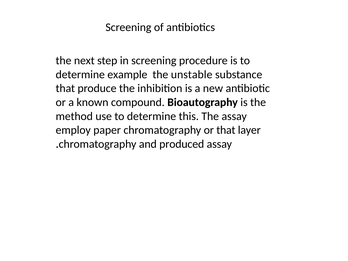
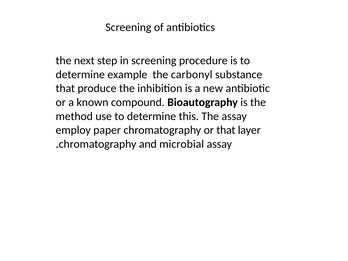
unstable: unstable -> carbonyl
produced: produced -> microbial
